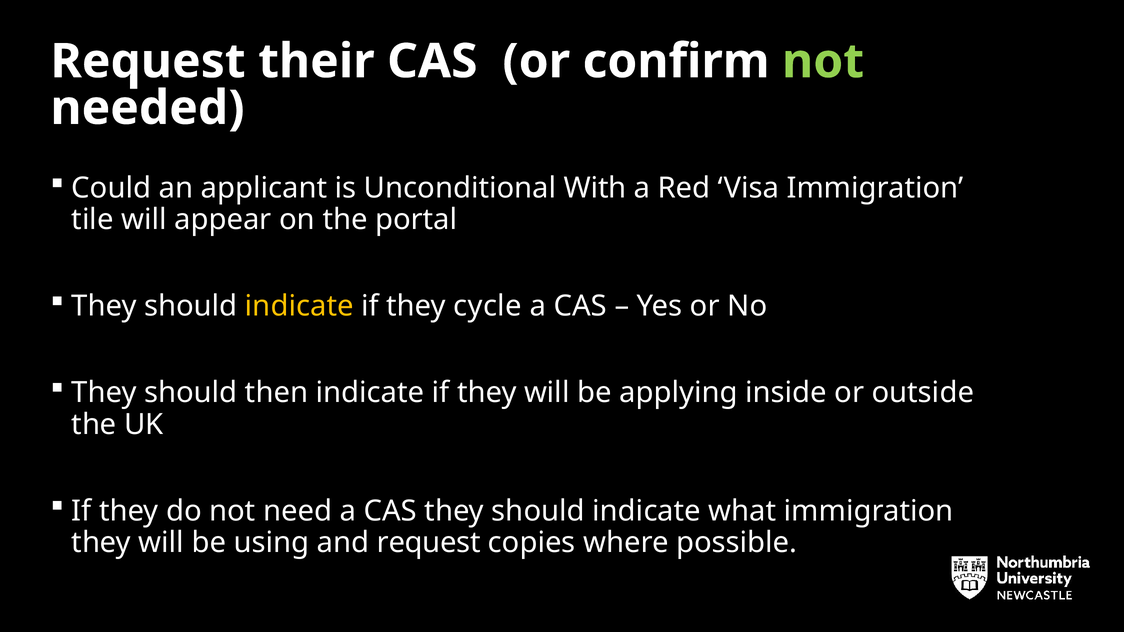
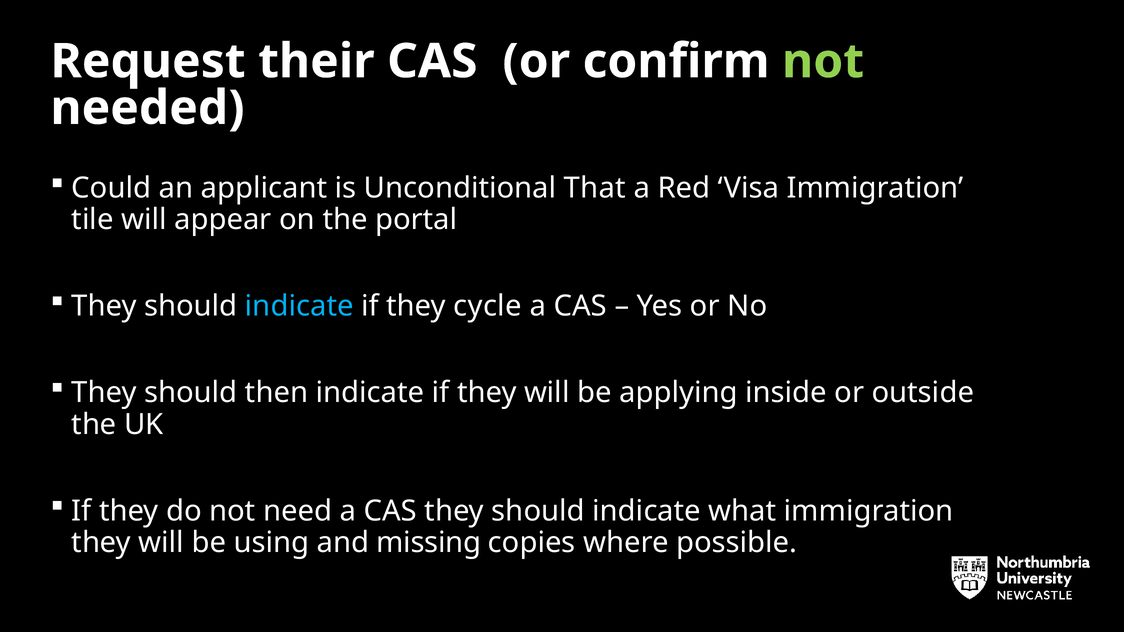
With: With -> That
indicate at (299, 306) colour: yellow -> light blue
and request: request -> missing
